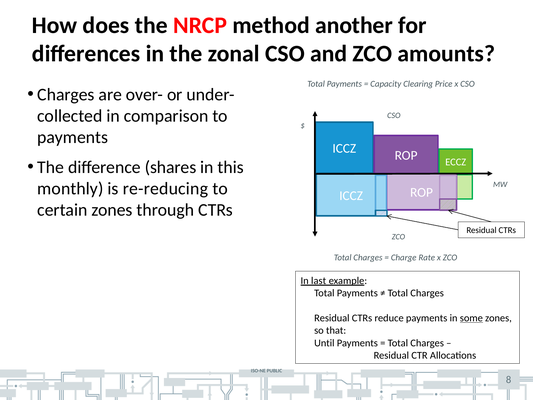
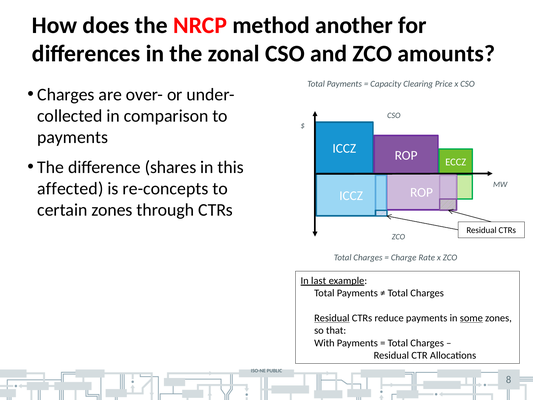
monthly: monthly -> affected
re-reducing: re-reducing -> re-concepts
Residual at (332, 318) underline: none -> present
Until: Until -> With
